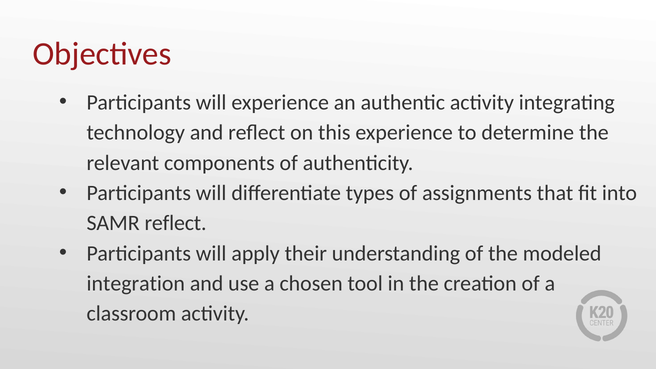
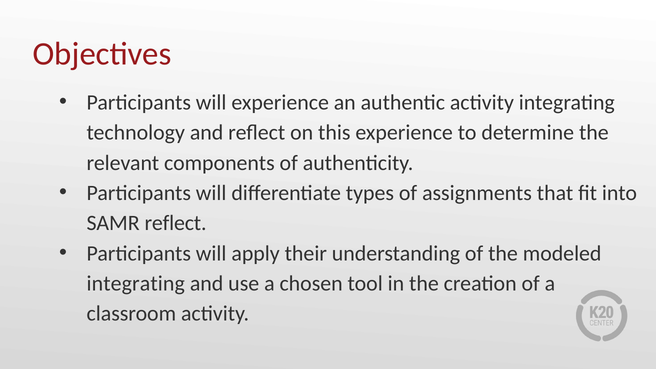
integration at (136, 283): integration -> integrating
